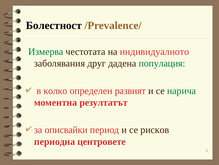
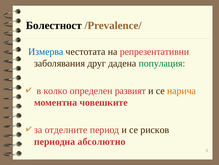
Измерва colour: green -> blue
индивидуалното: индивидуалното -> репрезентативни
нарича colour: green -> orange
резултатът: резултатът -> човешките
описвайки: описвайки -> отделните
центровете: центровете -> абсолютно
